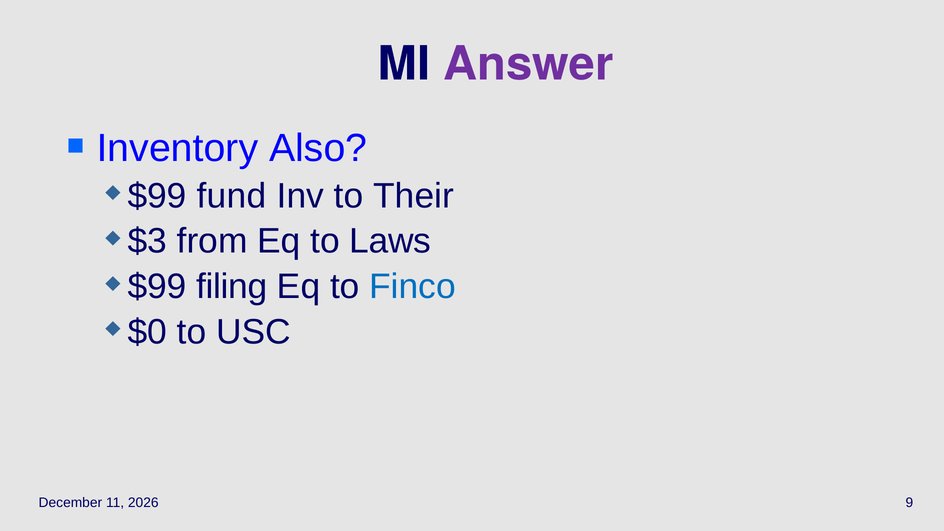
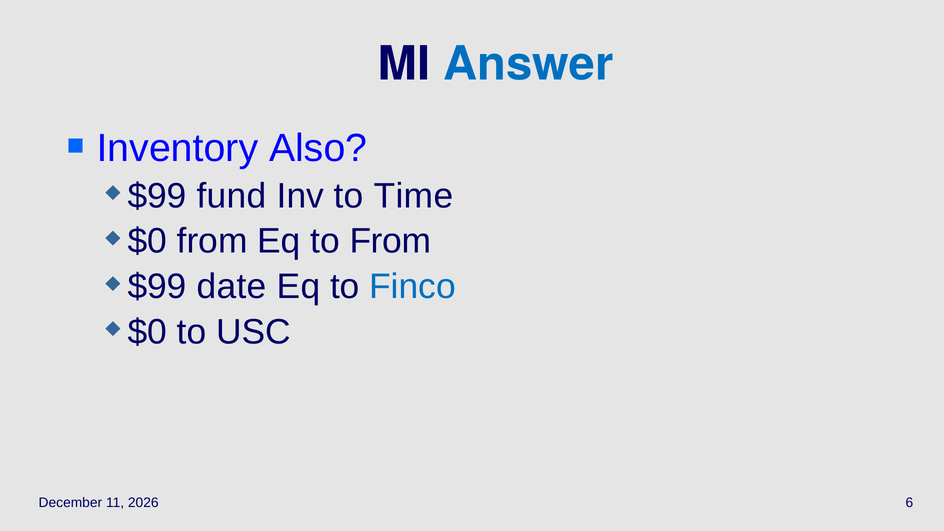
Answer colour: purple -> blue
Their: Their -> Time
$3 at (147, 241): $3 -> $0
to Laws: Laws -> From
filing: filing -> date
9: 9 -> 6
